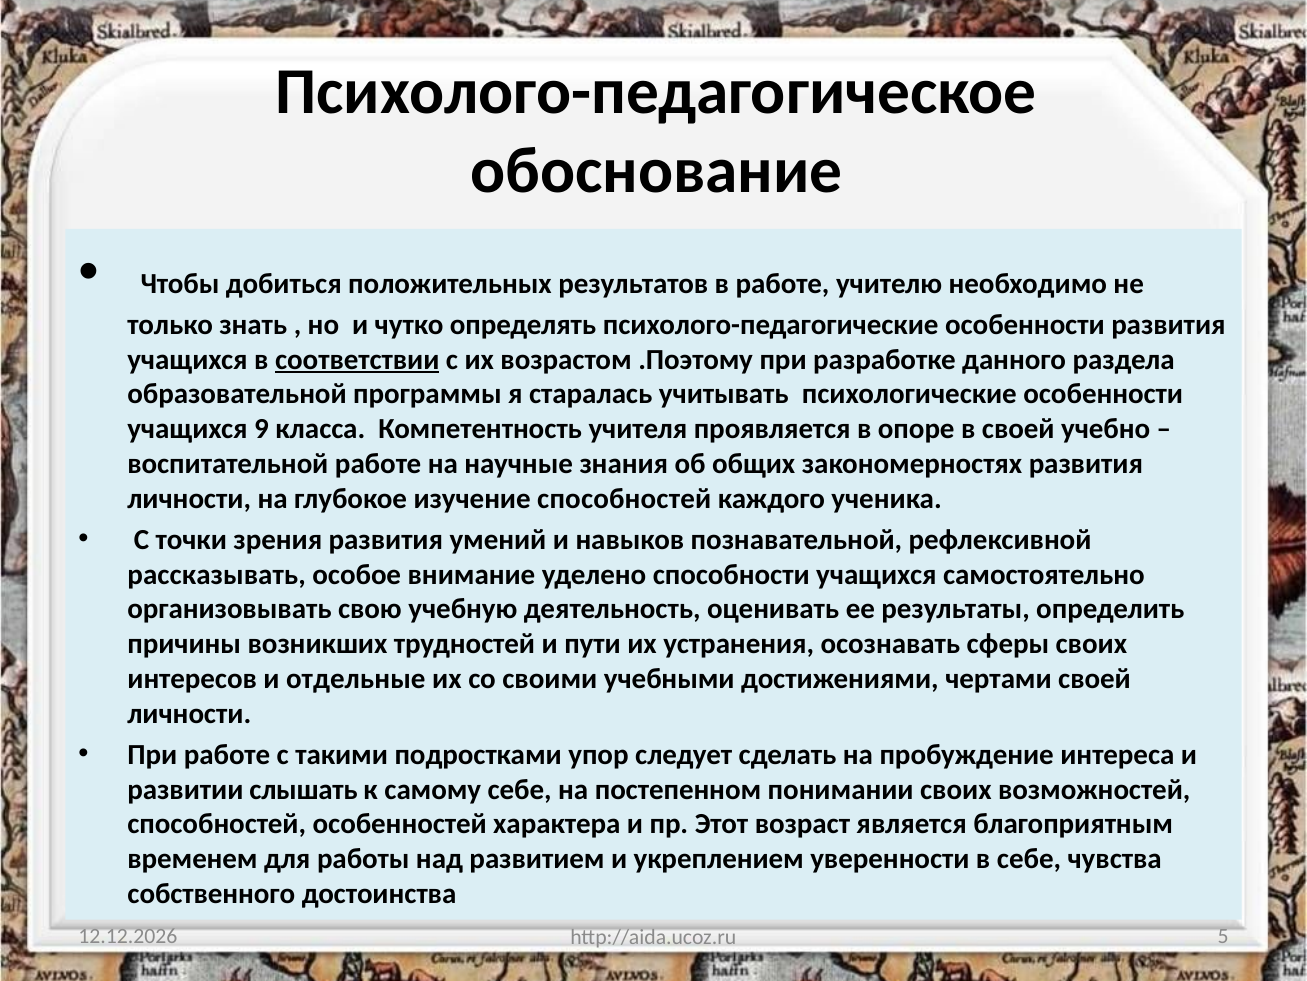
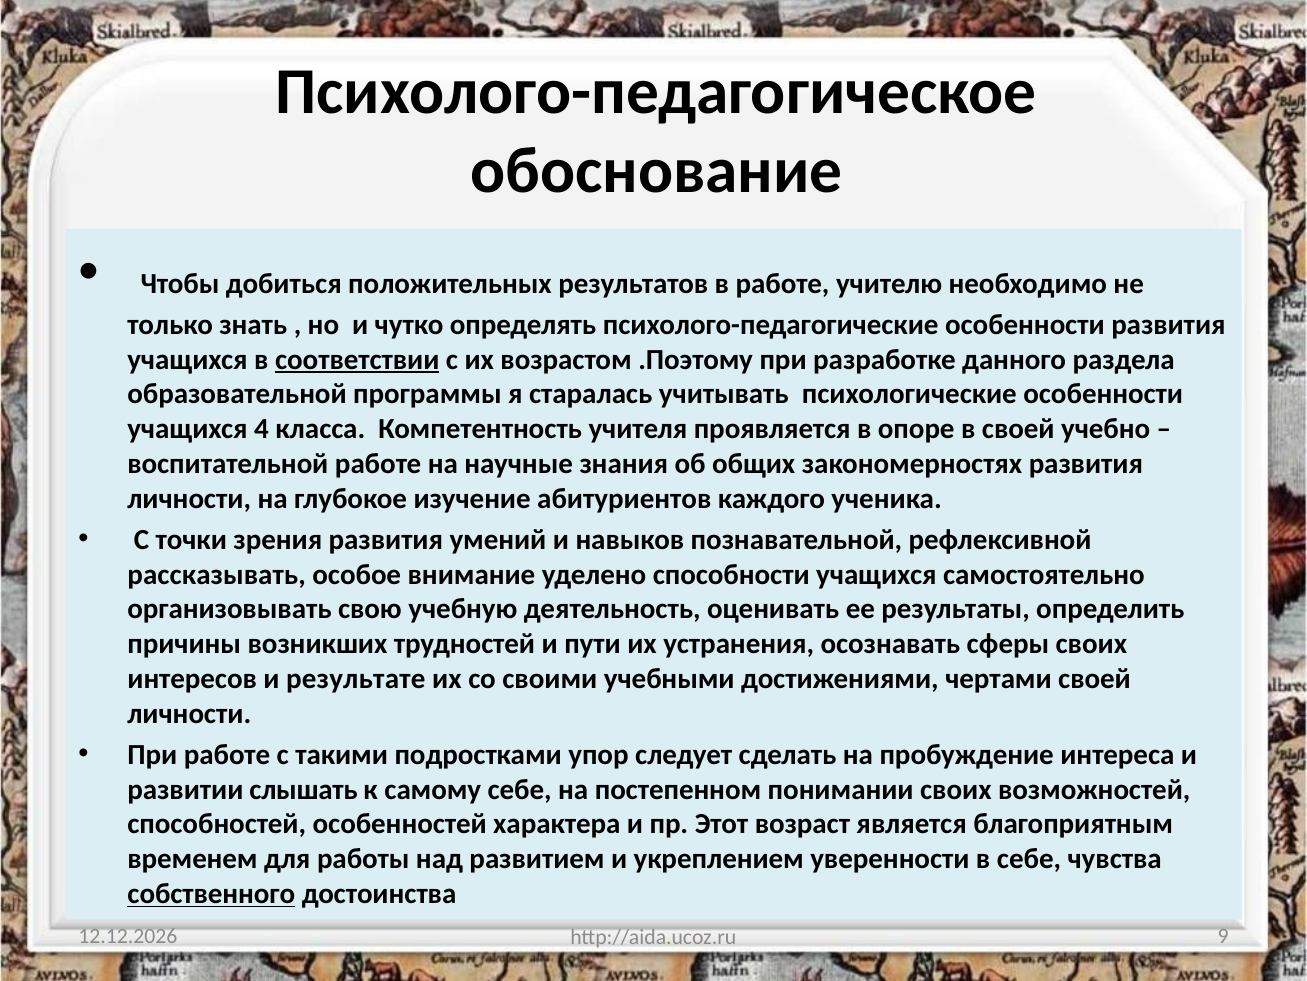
9: 9 -> 4
изучение способностей: способностей -> абитуриентов
отдельные: отдельные -> результате
собственного underline: none -> present
5: 5 -> 9
